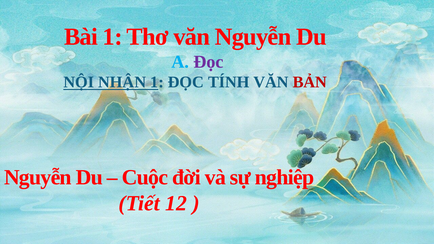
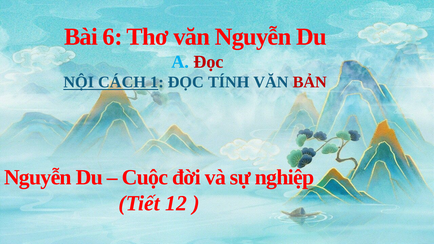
Bài 1: 1 -> 6
Đọc at (209, 62) colour: purple -> red
NHẬN: NHẬN -> CÁCH
